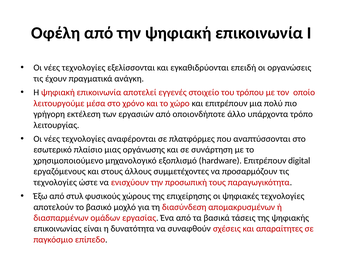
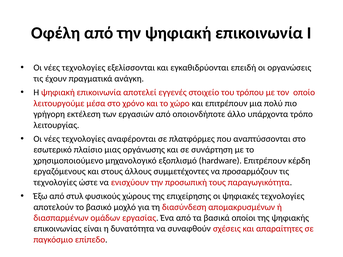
digital: digital -> κέρδη
τάσεις: τάσεις -> οποίοι
